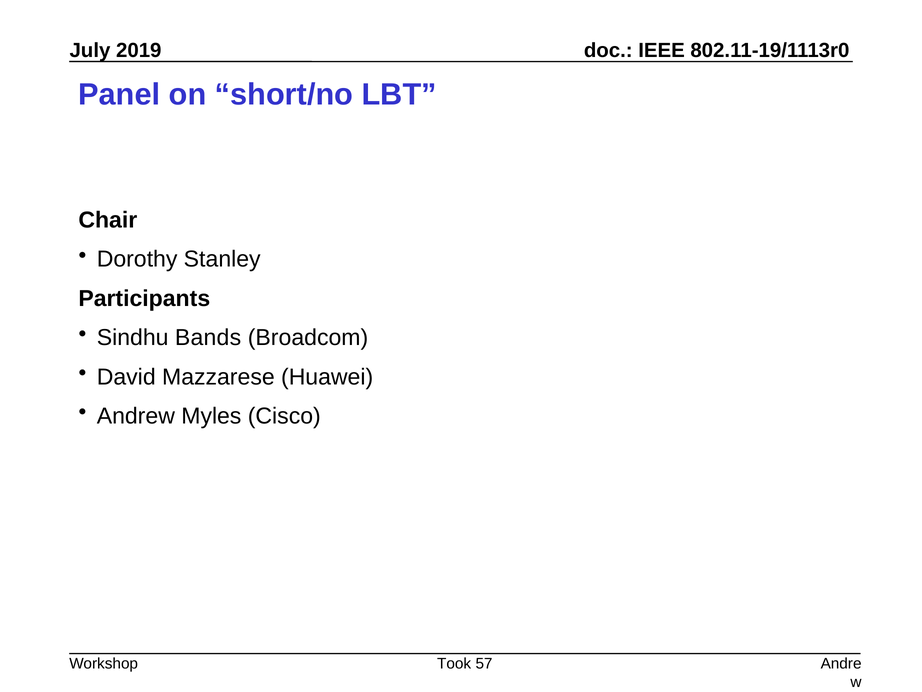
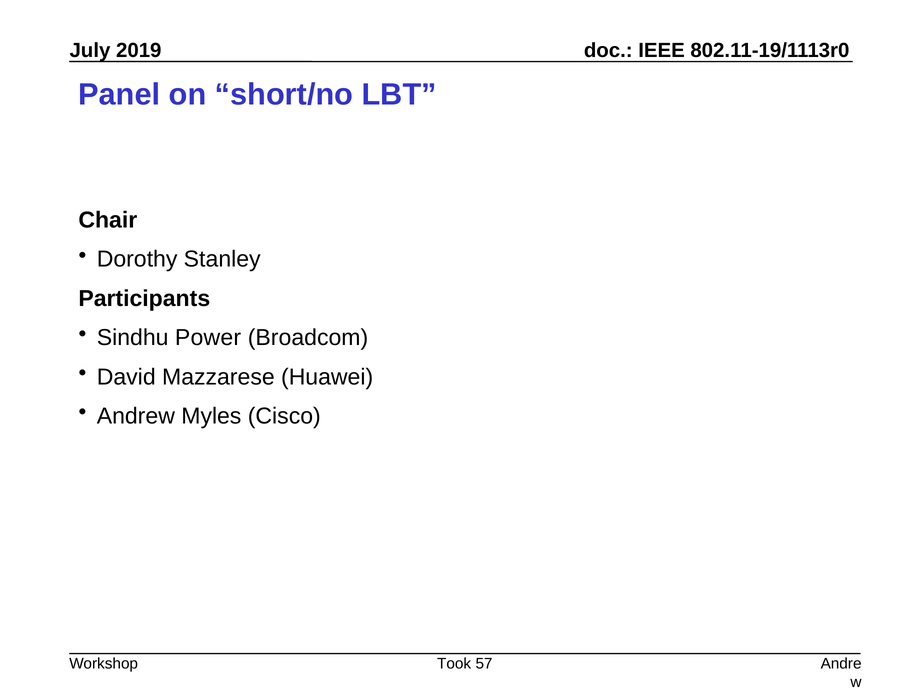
Bands: Bands -> Power
